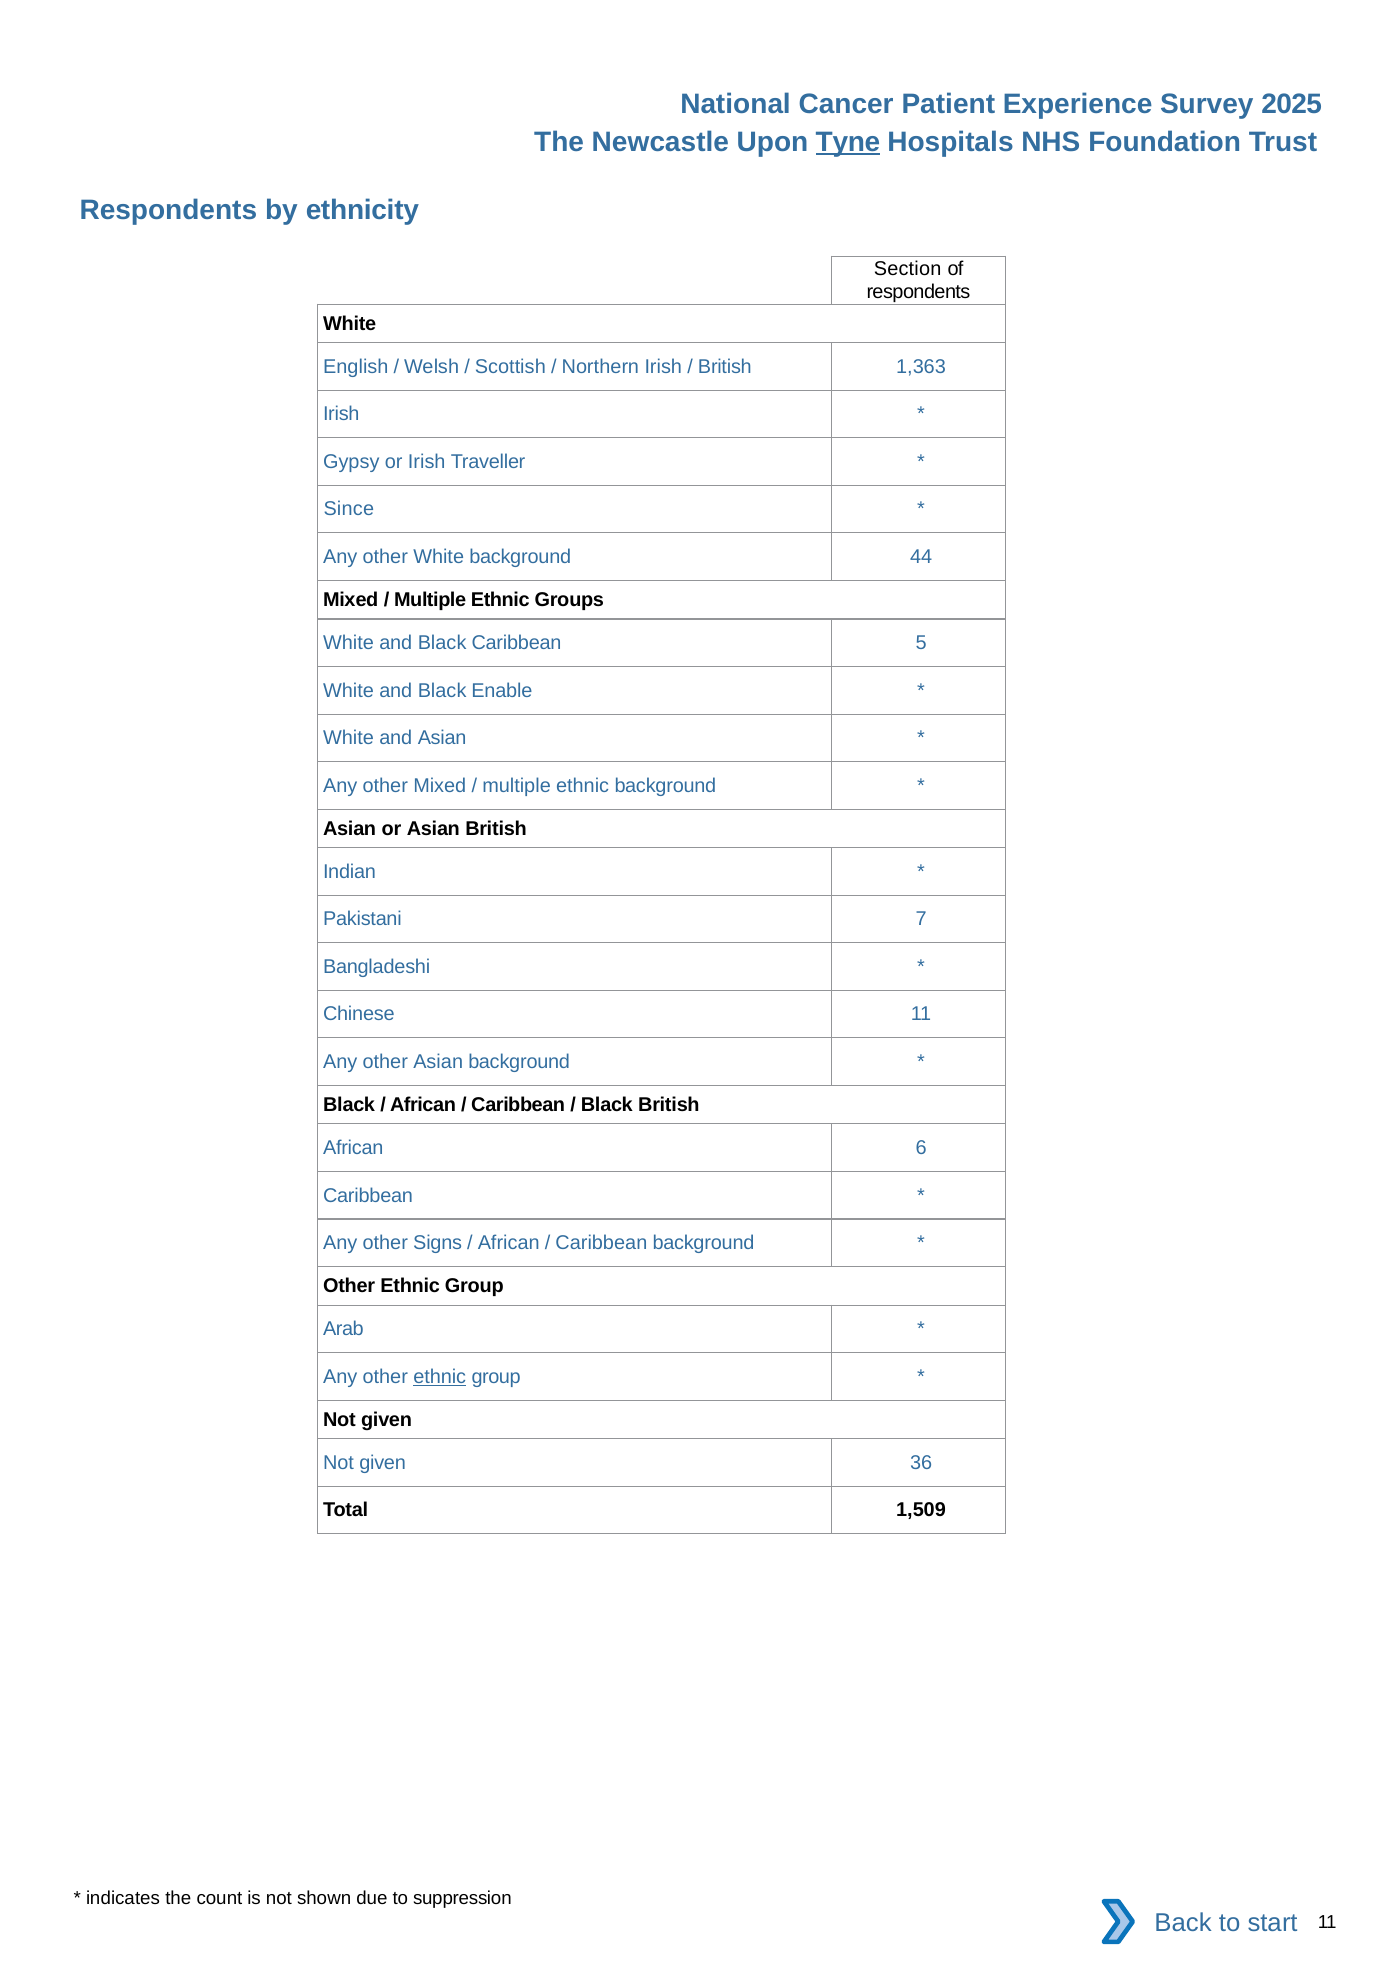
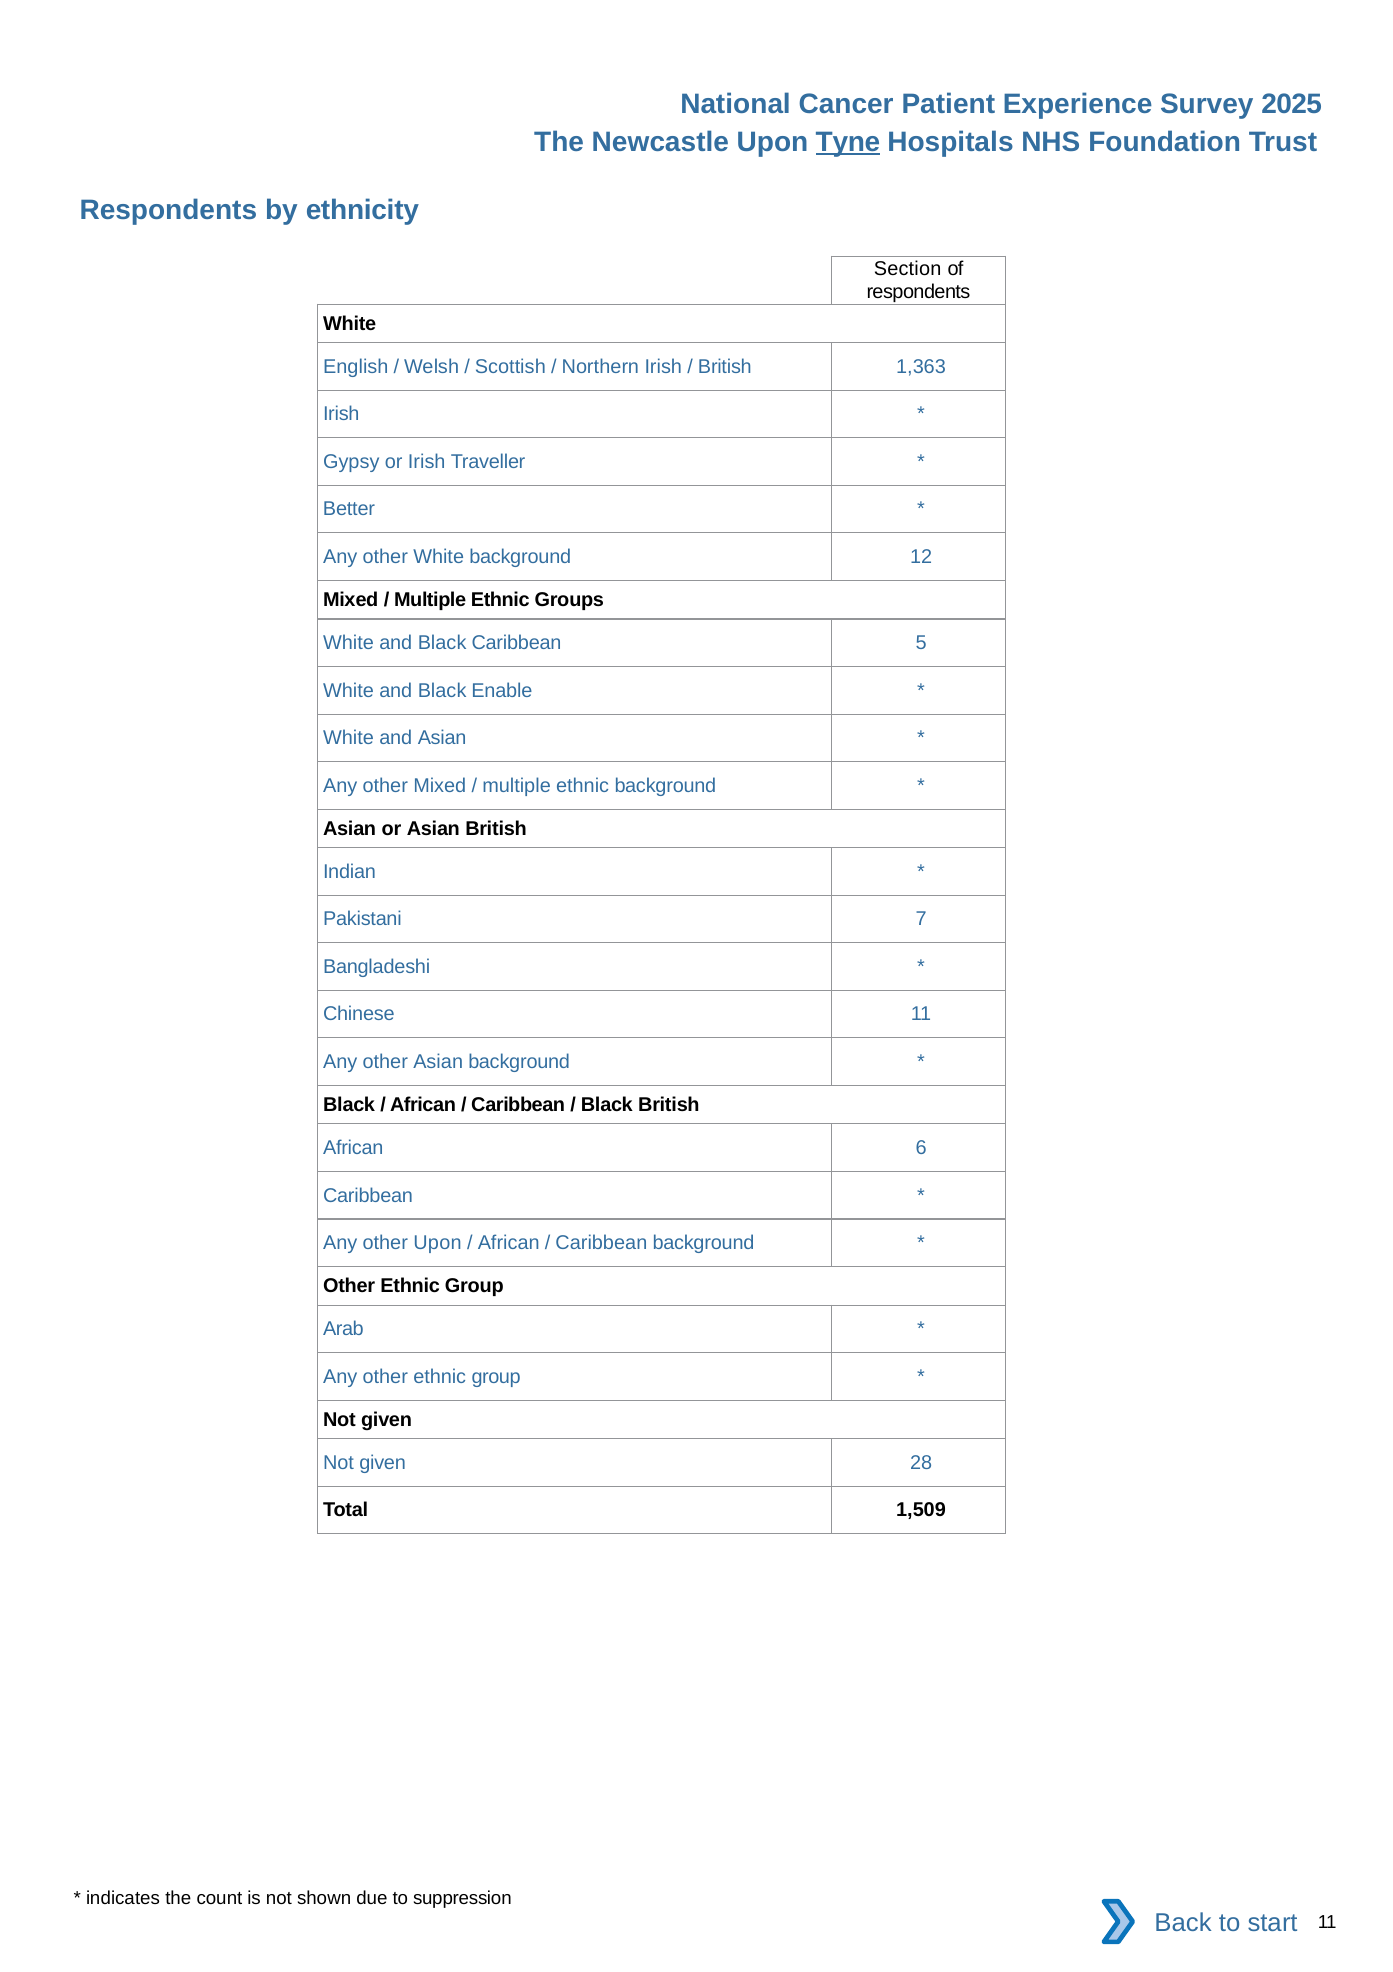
Since: Since -> Better
44: 44 -> 12
other Signs: Signs -> Upon
ethnic at (440, 1376) underline: present -> none
36: 36 -> 28
